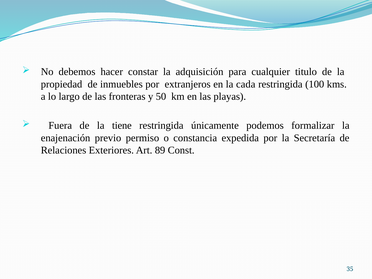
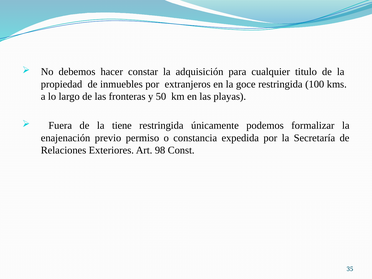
cada: cada -> goce
89: 89 -> 98
